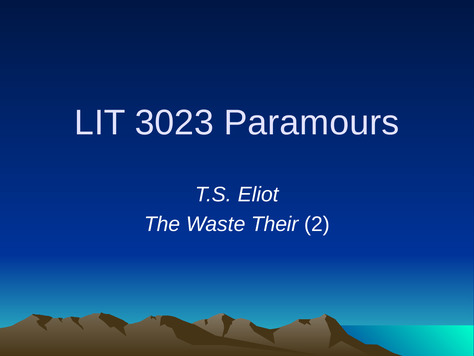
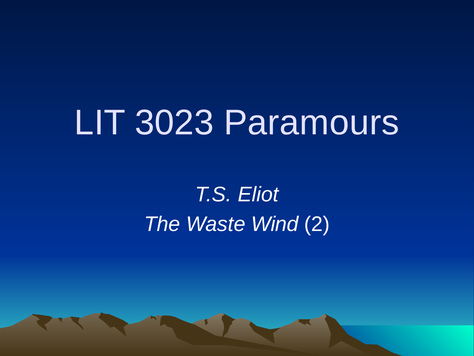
Their: Their -> Wind
